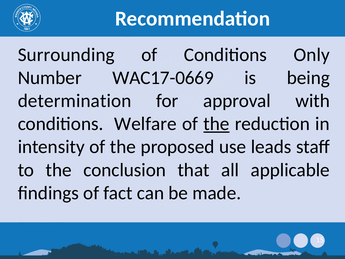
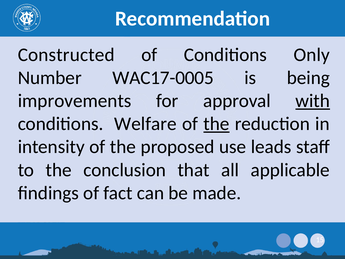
Surrounding: Surrounding -> Constructed
WAC17-0669: WAC17-0669 -> WAC17-0005
determination: determination -> improvements
with underline: none -> present
